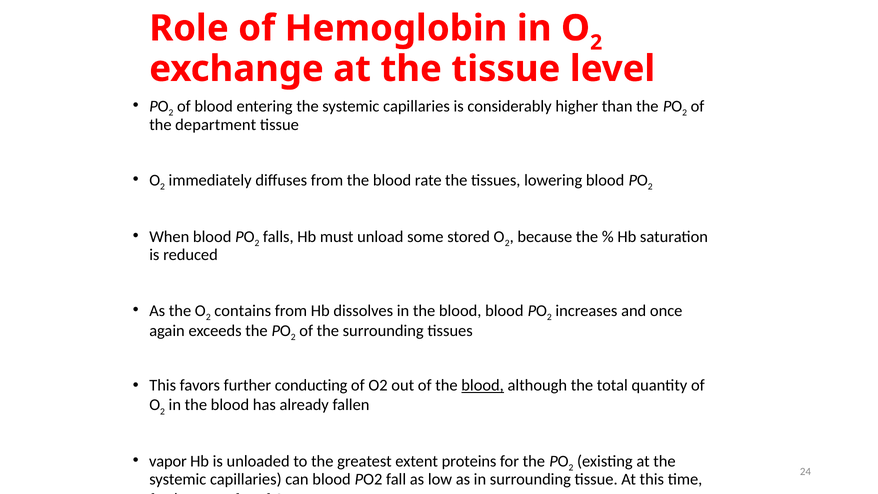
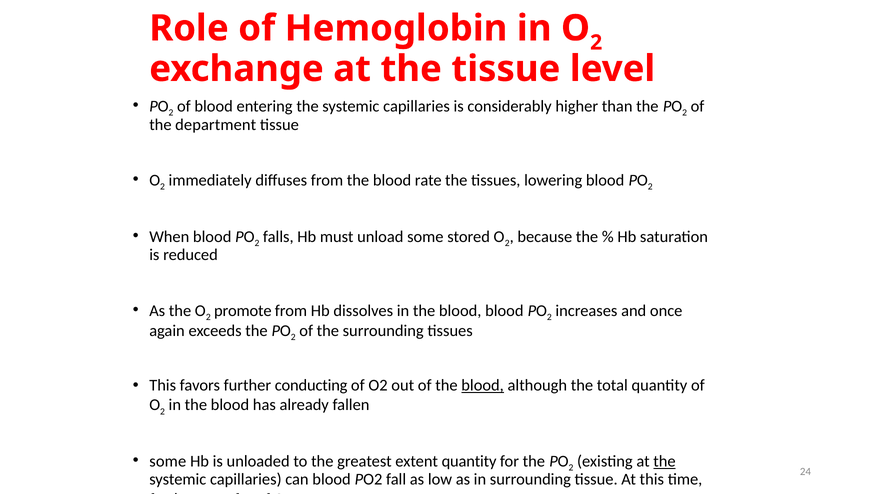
contains: contains -> promote
vapor at (168, 461): vapor -> some
extent proteins: proteins -> quantity
the at (665, 461) underline: none -> present
